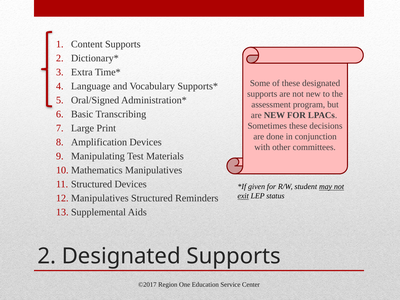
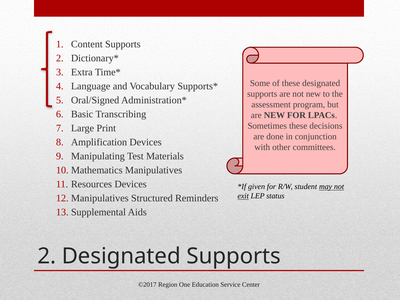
Structured at (92, 184): Structured -> Resources
